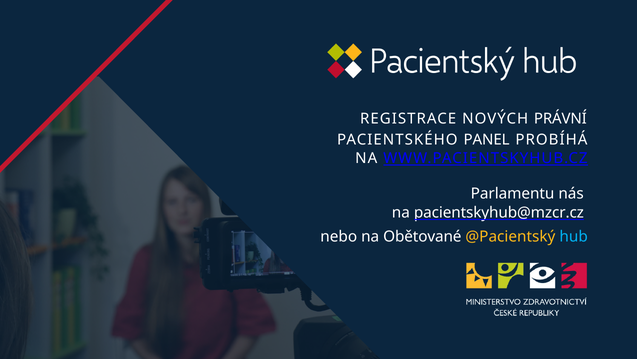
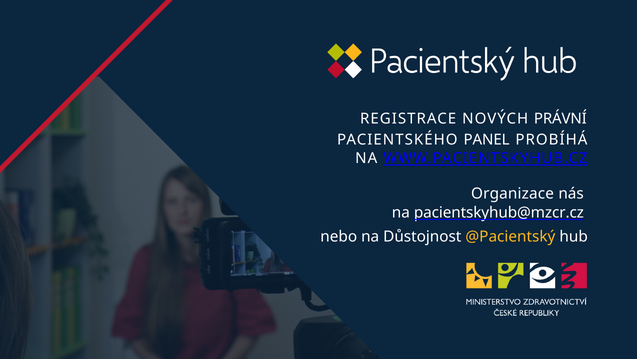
Parlamentu: Parlamentu -> Organizace
Obětované: Obětované -> Důstojnost
hub colour: light blue -> white
